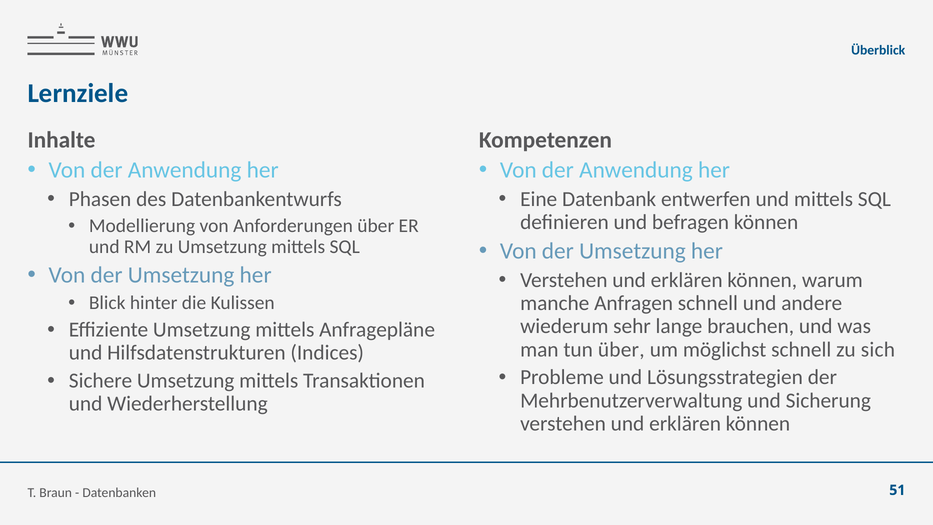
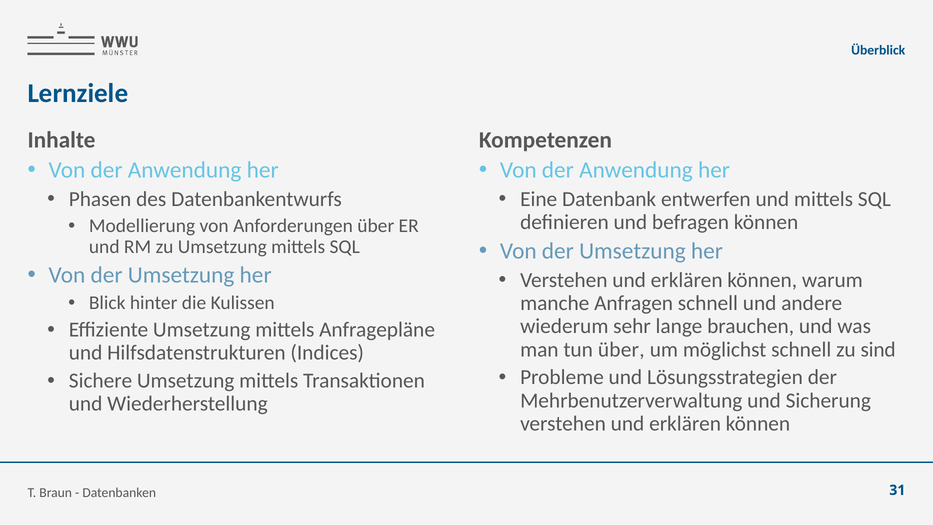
sich: sich -> sind
51: 51 -> 31
